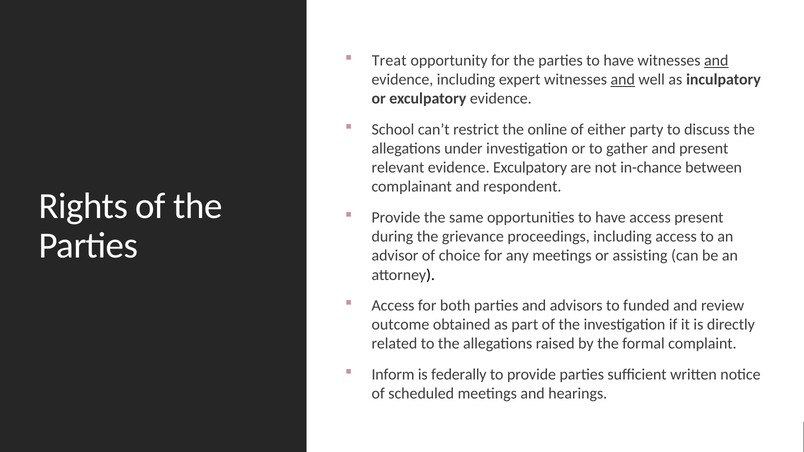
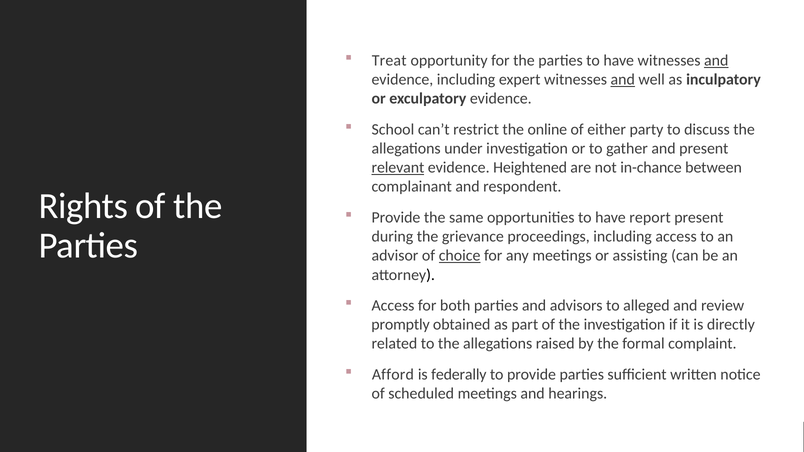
relevant underline: none -> present
evidence Exculpatory: Exculpatory -> Heightened
have access: access -> report
choice underline: none -> present
funded: funded -> alleged
outcome: outcome -> promptly
Inform: Inform -> Afford
